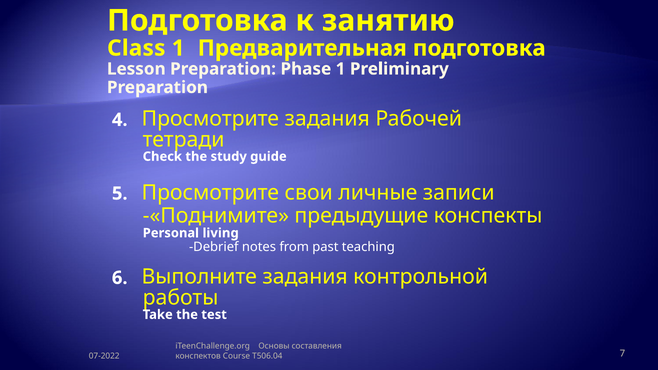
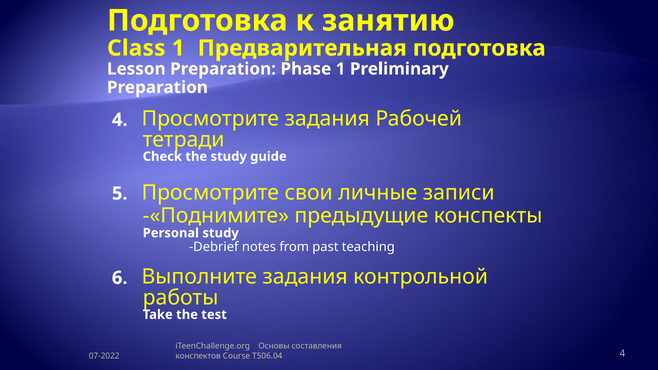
Personal living: living -> study
07-2022 7: 7 -> 4
